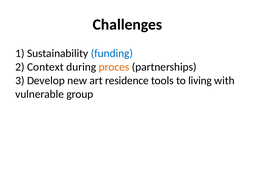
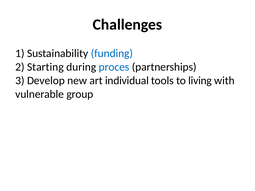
Context: Context -> Starting
proces colour: orange -> blue
residence: residence -> individual
